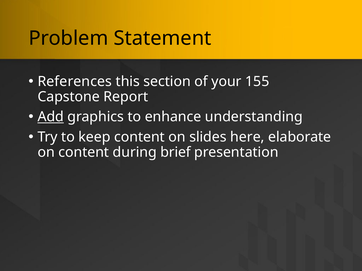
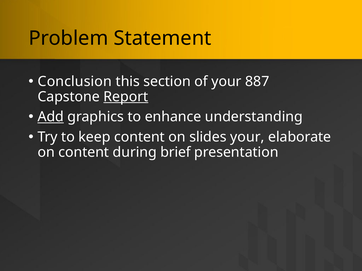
References: References -> Conclusion
155: 155 -> 887
Report underline: none -> present
slides here: here -> your
